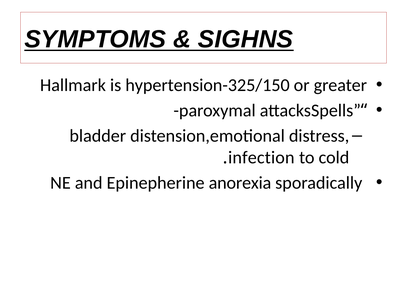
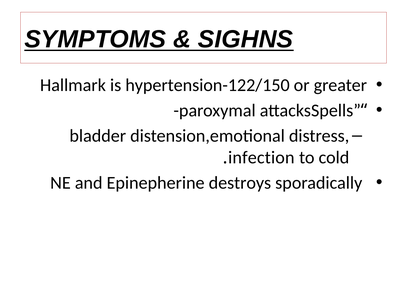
hypertension-325/150: hypertension-325/150 -> hypertension-122/150
anorexia: anorexia -> destroys
